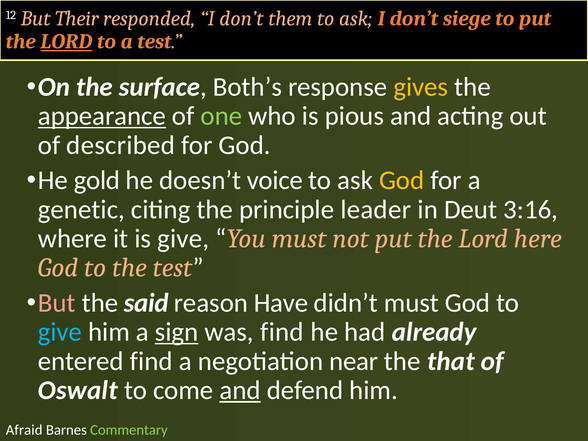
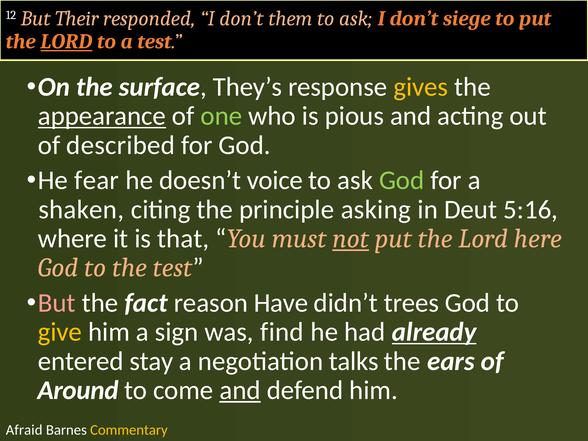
Both’s: Both’s -> They’s
gold: gold -> fear
God at (402, 180) colour: yellow -> light green
genetic: genetic -> shaken
leader: leader -> asking
3:16: 3:16 -> 5:16
is give: give -> that
not underline: none -> present
said: said -> fact
didn’t must: must -> trees
give at (60, 332) colour: light blue -> yellow
sign underline: present -> none
already underline: none -> present
entered find: find -> stay
near: near -> talks
that: that -> ears
Oswalt: Oswalt -> Around
Commentary colour: light green -> yellow
